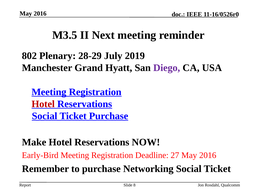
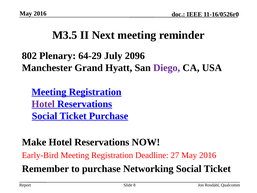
28-29: 28-29 -> 64-29
2019: 2019 -> 2096
Hotel at (43, 104) colour: red -> purple
